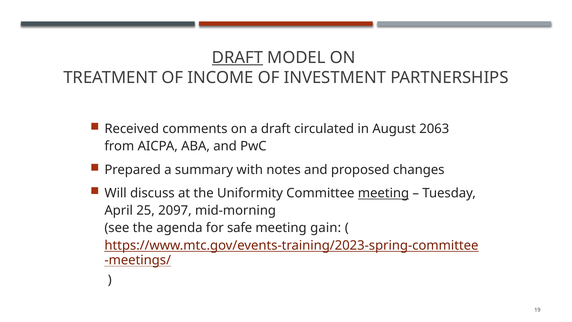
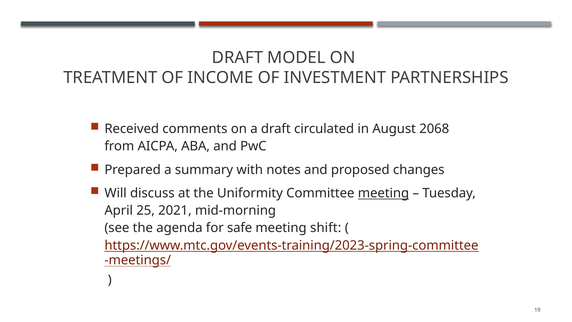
DRAFT at (238, 58) underline: present -> none
2063: 2063 -> 2068
2097: 2097 -> 2021
gain: gain -> shift
